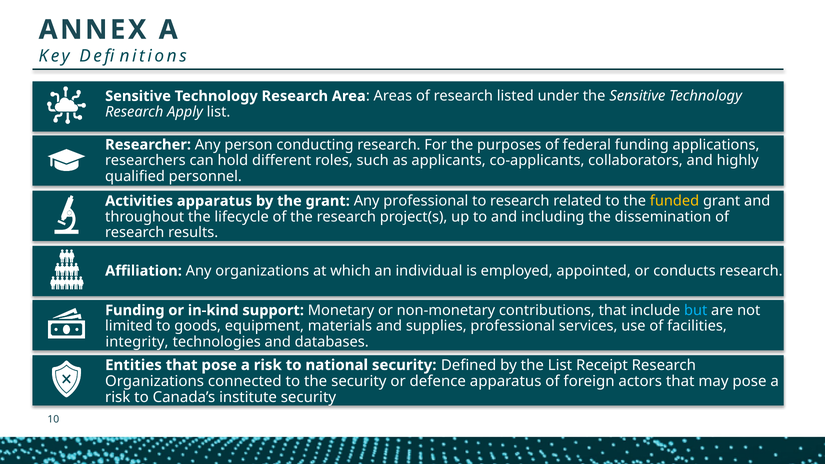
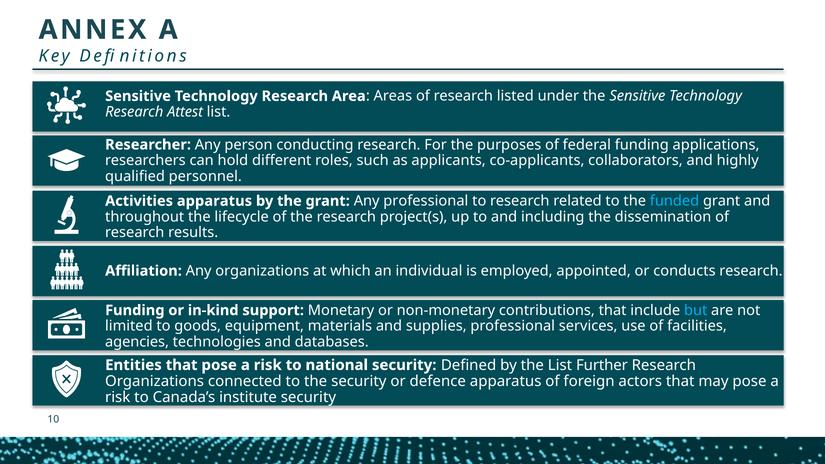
Apply: Apply -> Attest
funded colour: yellow -> light blue
integrity: integrity -> agencies
Receipt: Receipt -> Further
